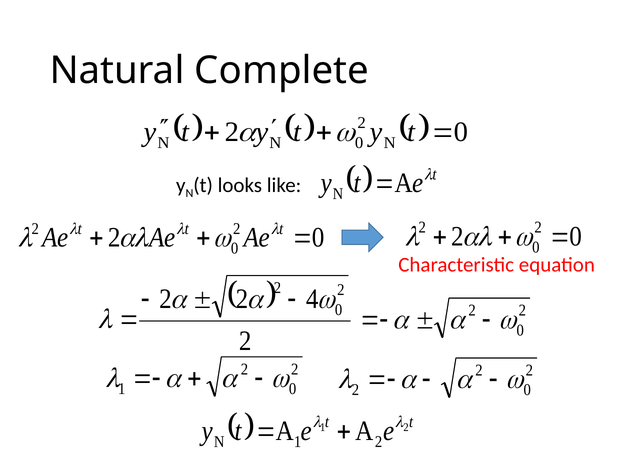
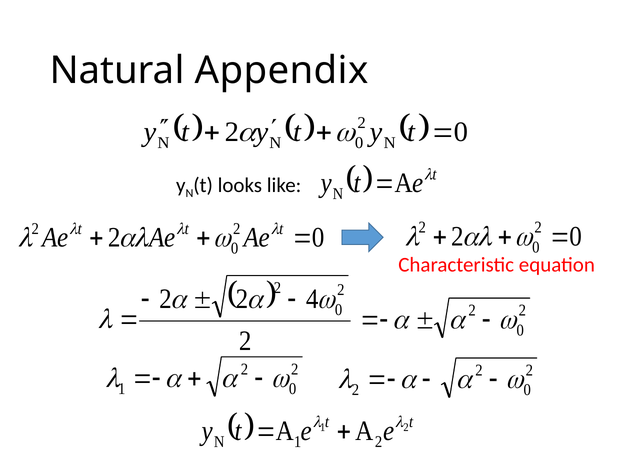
Complete: Complete -> Appendix
